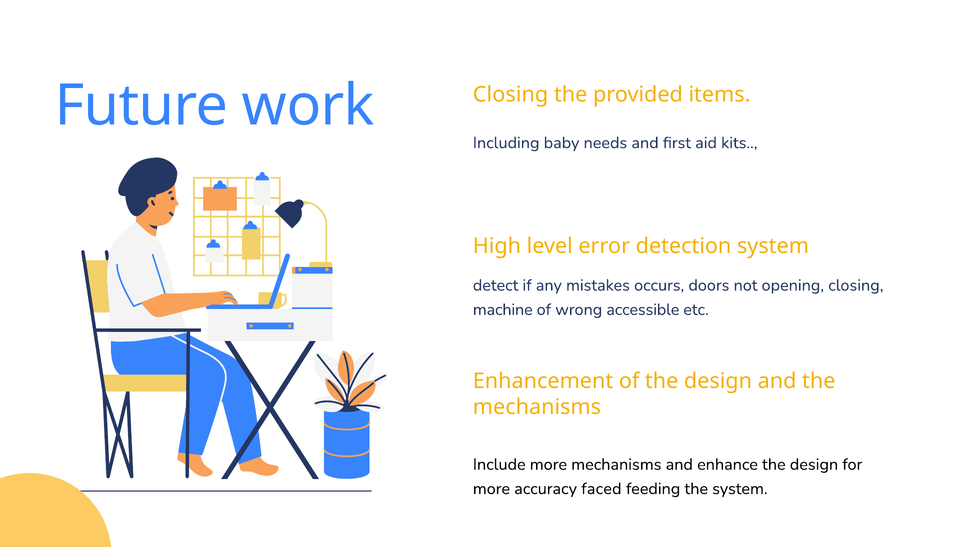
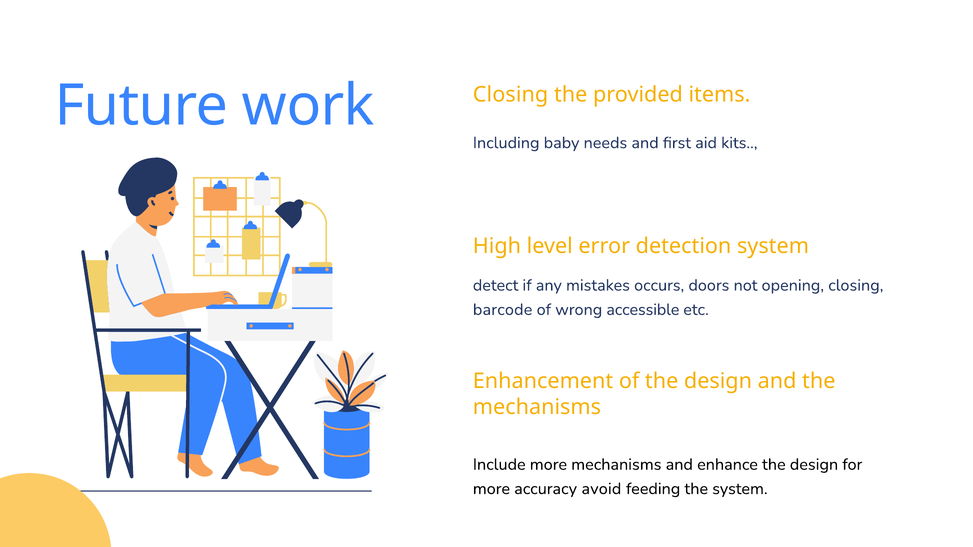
machine: machine -> barcode
faced: faced -> avoid
